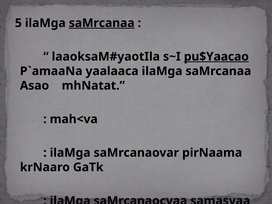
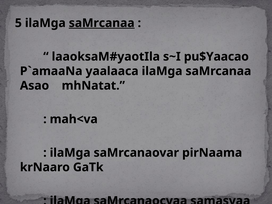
pu$Yaacao underline: present -> none
